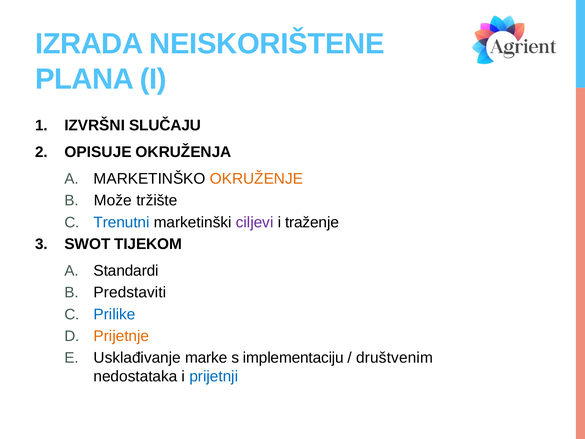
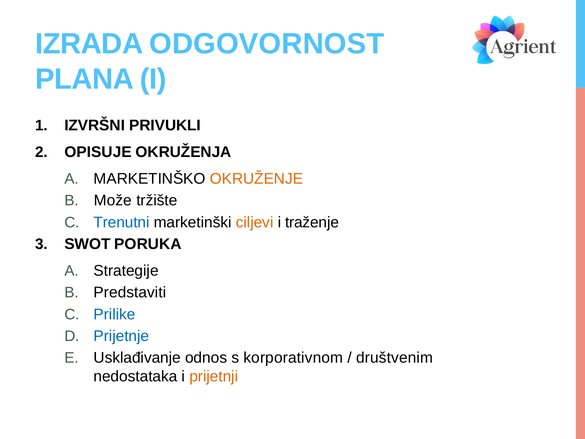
NEISKORIŠTENE: NEISKORIŠTENE -> ODGOVORNOST
SLUČAJU: SLUČAJU -> PRIVUKLI
ciljevi colour: purple -> orange
TIJEKOM: TIJEKOM -> PORUKA
Standardi: Standardi -> Strategije
Prijetnje colour: orange -> blue
marke: marke -> odnos
implementaciju: implementaciju -> korporativnom
prijetnji colour: blue -> orange
